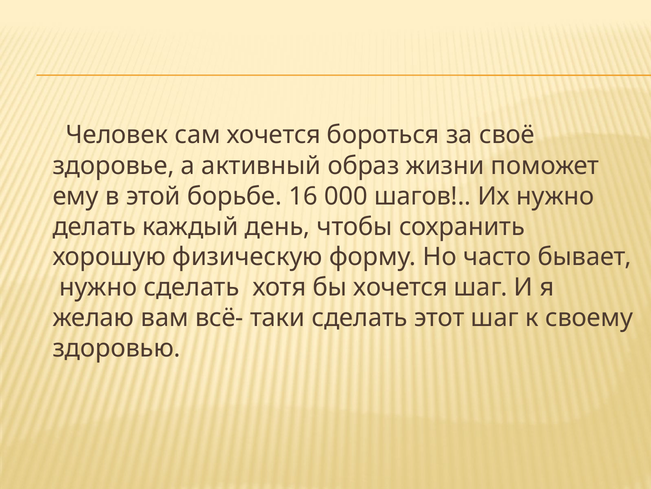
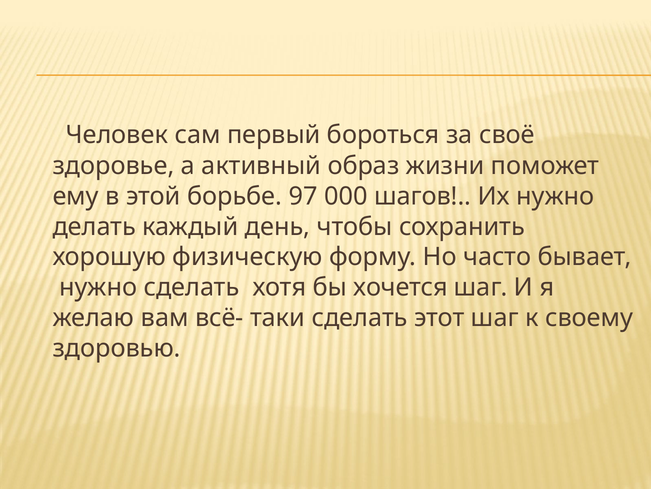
сам хочется: хочется -> первый
16: 16 -> 97
